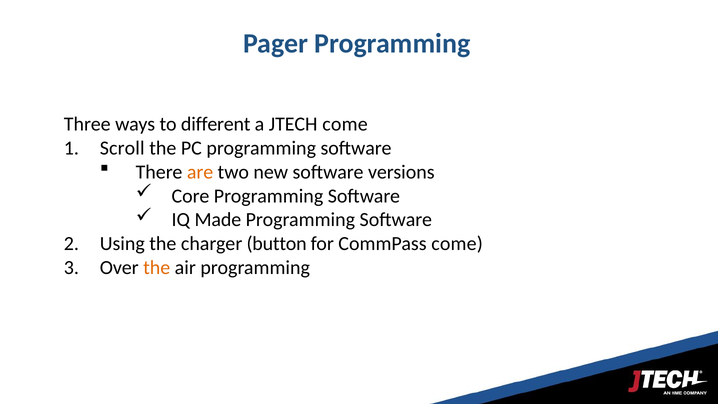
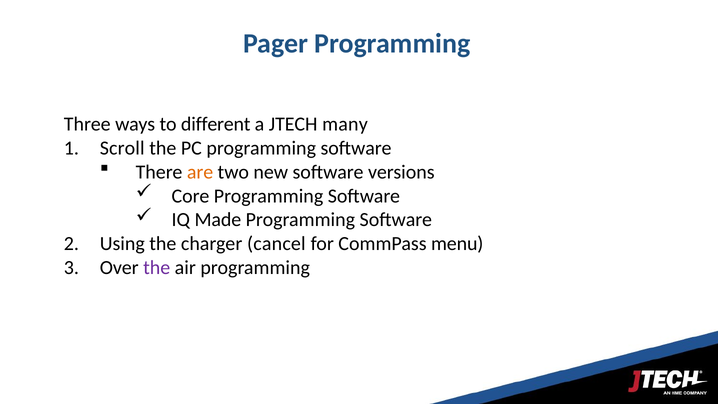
JTECH come: come -> many
button: button -> cancel
CommPass come: come -> menu
the at (157, 268) colour: orange -> purple
